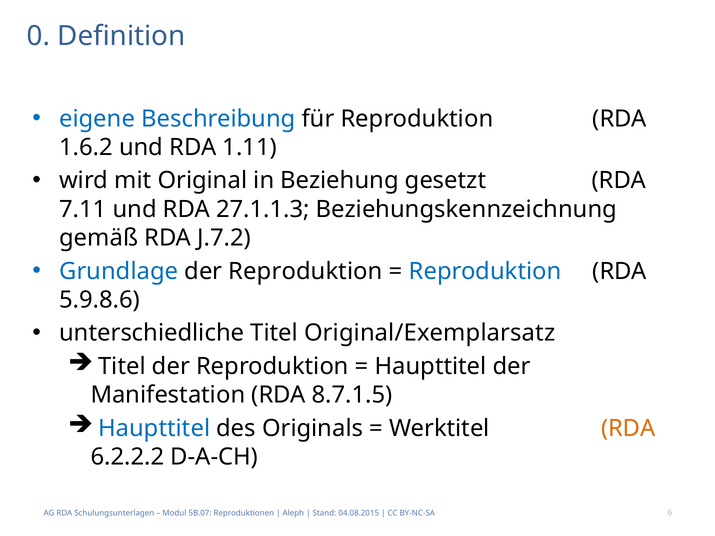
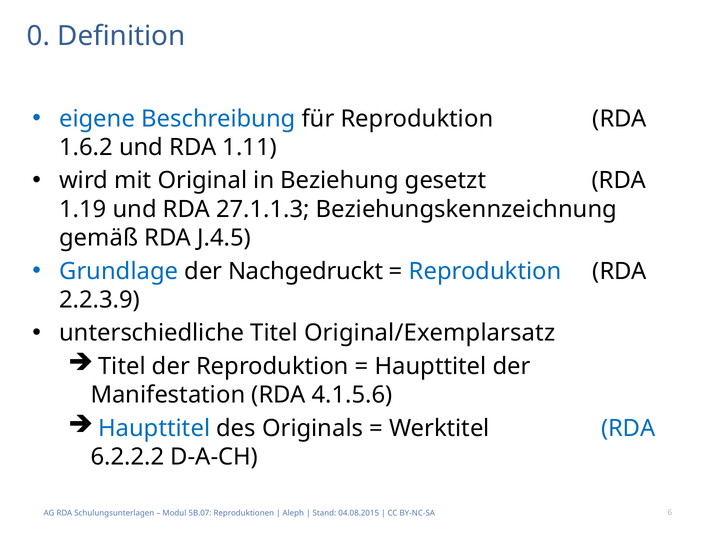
7.11: 7.11 -> 1.19
J.7.2: J.7.2 -> J.4.5
Grundlage der Reproduktion: Reproduktion -> Nachgedruckt
5.9.8.6: 5.9.8.6 -> 2.2.3.9
8.7.1.5: 8.7.1.5 -> 4.1.5.6
RDA at (628, 429) colour: orange -> blue
